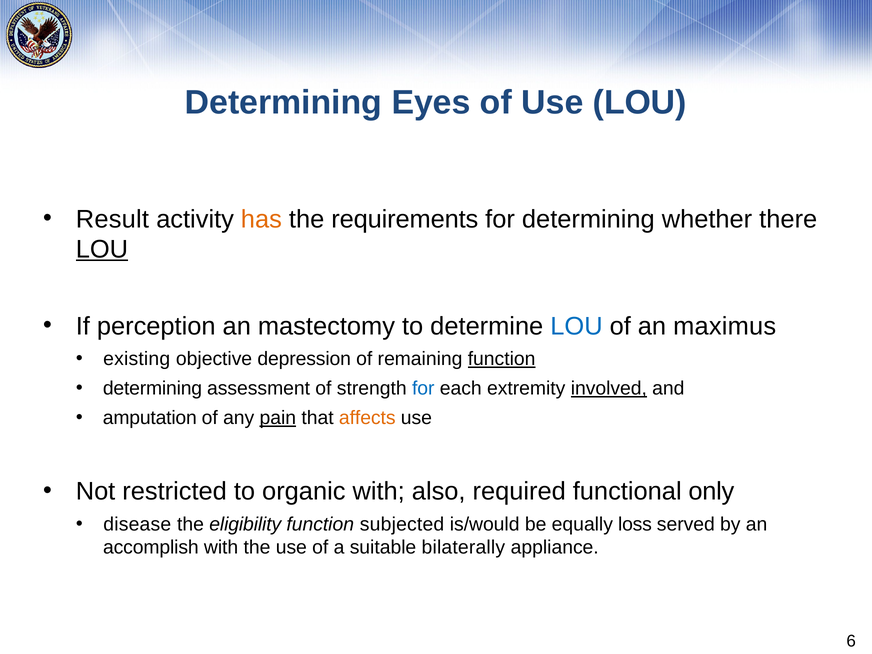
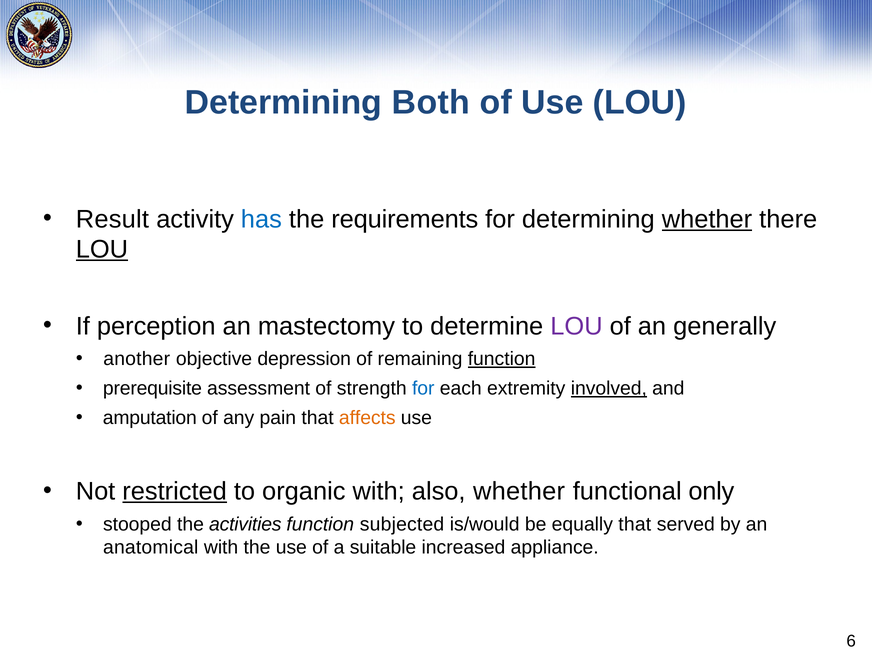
Eyes: Eyes -> Both
has colour: orange -> blue
whether at (707, 219) underline: none -> present
LOU at (576, 326) colour: blue -> purple
maximus: maximus -> generally
existing: existing -> another
determining at (152, 388): determining -> prerequisite
pain underline: present -> none
restricted underline: none -> present
also required: required -> whether
disease: disease -> stooped
eligibility: eligibility -> activities
equally loss: loss -> that
accomplish: accomplish -> anatomical
bilaterally: bilaterally -> increased
